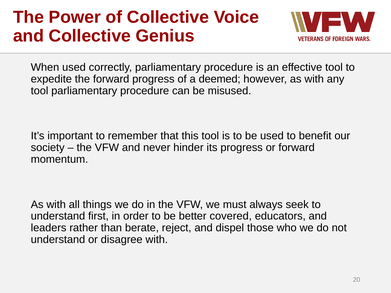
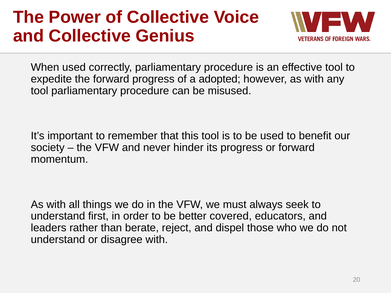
deemed: deemed -> adopted
